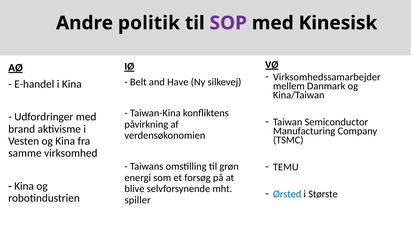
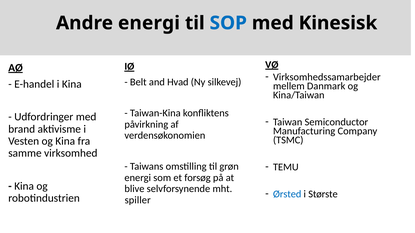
Andre politik: politik -> energi
SOP colour: purple -> blue
Have: Have -> Hvad
